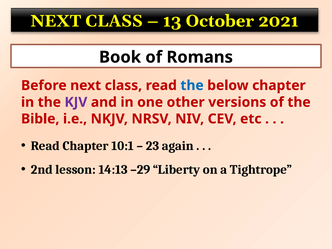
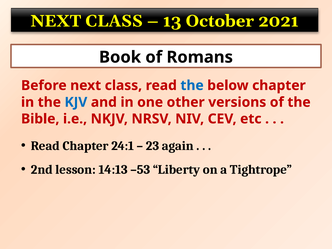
KJV colour: purple -> blue
10:1: 10:1 -> 24:1
–29: –29 -> –53
